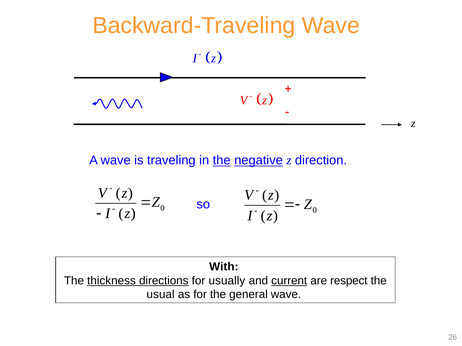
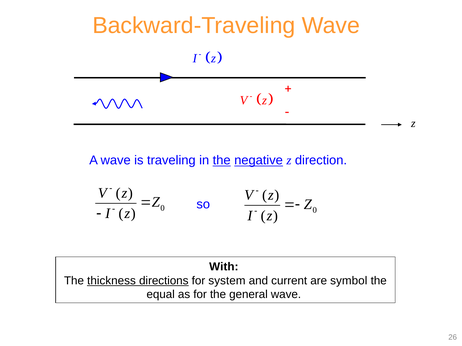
usually: usually -> system
current underline: present -> none
respect: respect -> symbol
usual: usual -> equal
